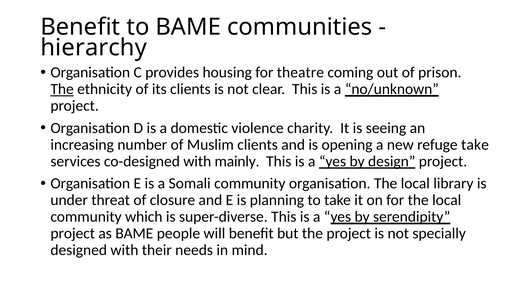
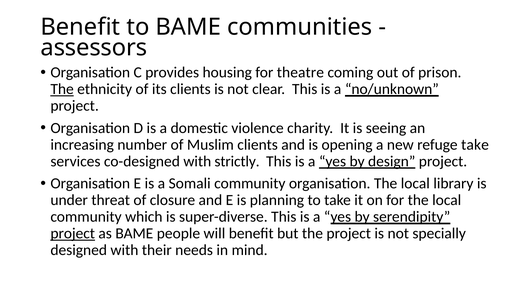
hierarchy: hierarchy -> assessors
mainly: mainly -> strictly
project at (73, 234) underline: none -> present
